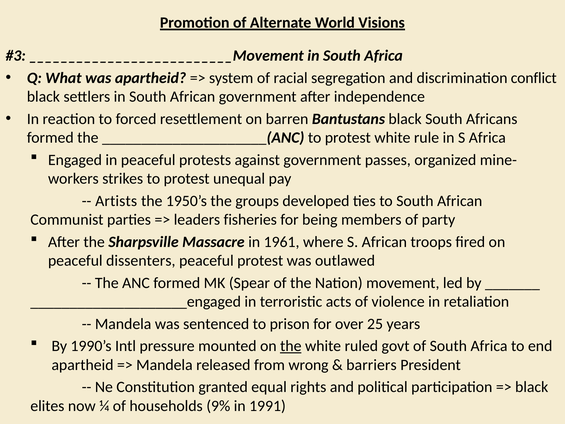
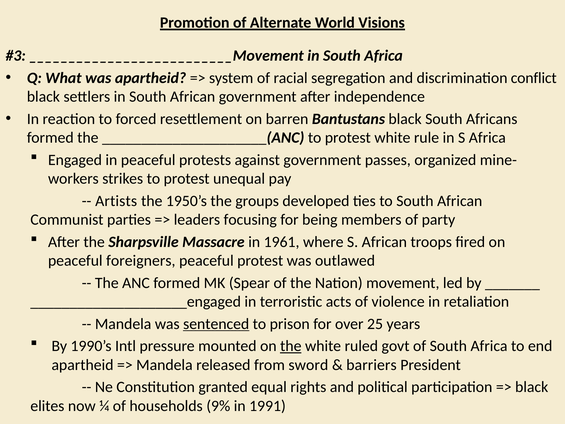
fisheries: fisheries -> focusing
dissenters: dissenters -> foreigners
sentenced underline: none -> present
wrong: wrong -> sword
